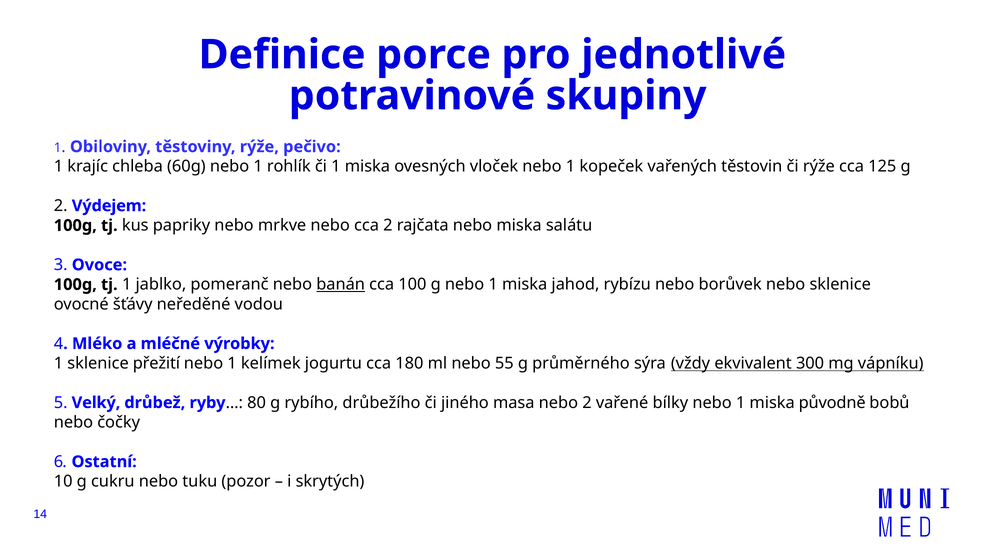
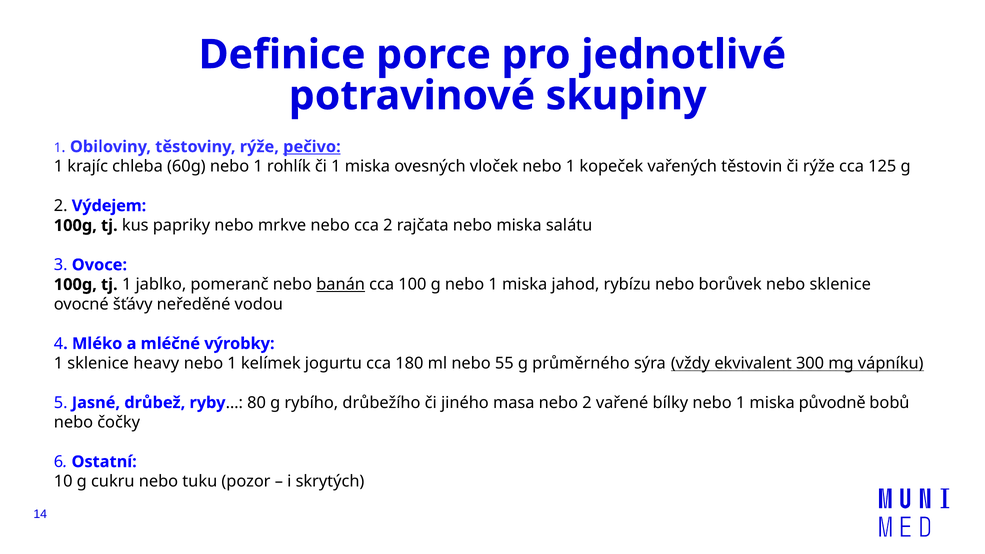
pečivo underline: none -> present
přežití: přežití -> heavy
Velký: Velký -> Jasné
